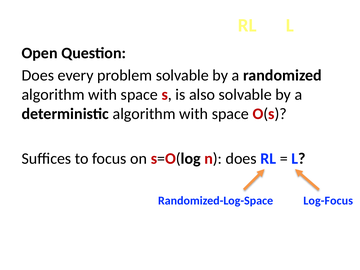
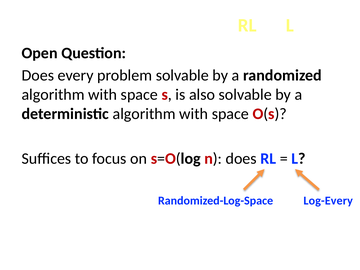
Log-Focus: Log-Focus -> Log-Every
